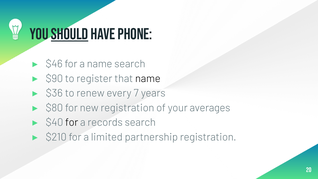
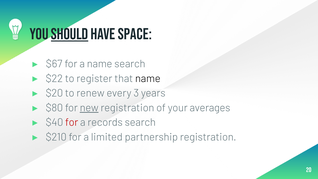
PHONE: PHONE -> SPACE
$46: $46 -> $67
$90: $90 -> $22
$36: $36 -> $20
7: 7 -> 3
new underline: none -> present
for at (72, 122) colour: black -> red
